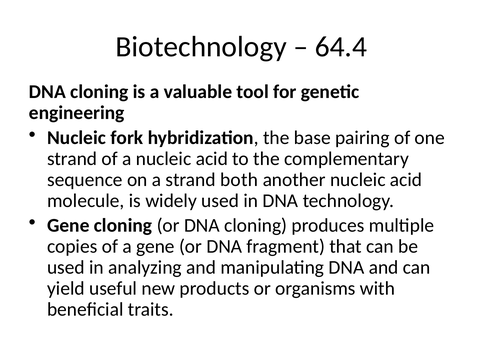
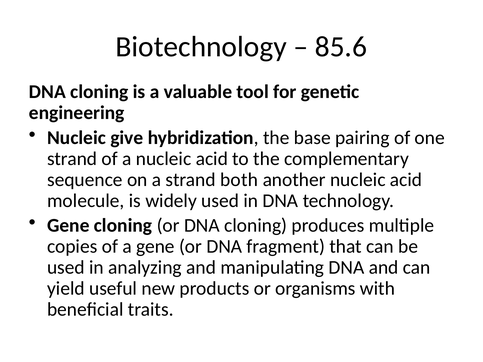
64.4: 64.4 -> 85.6
fork: fork -> give
